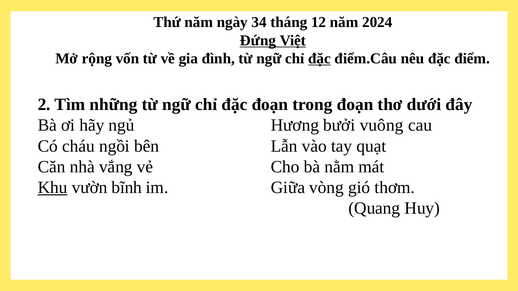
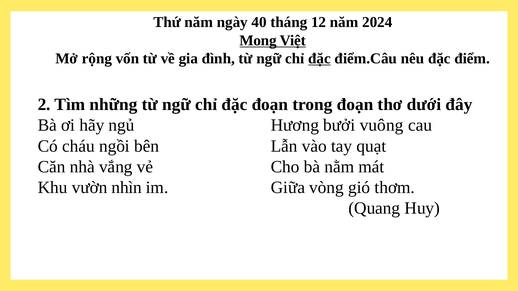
34: 34 -> 40
Đứng: Đứng -> Mong
Khu underline: present -> none
bĩnh: bĩnh -> nhìn
